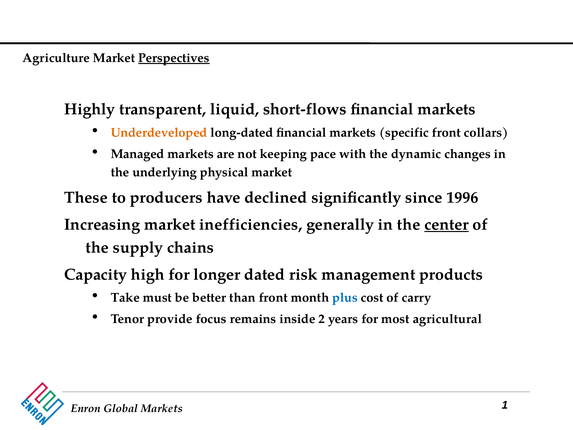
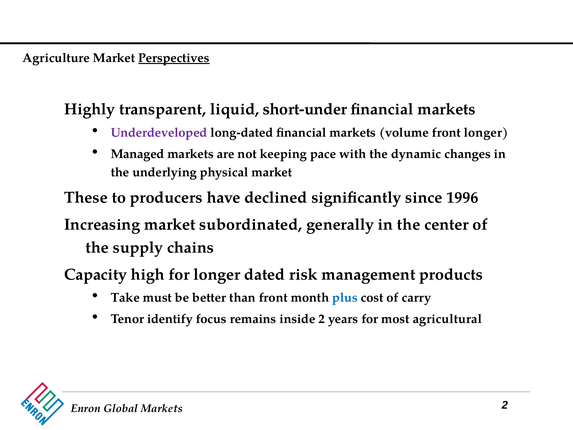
short-flows: short-flows -> short-under
Underdeveloped colour: orange -> purple
specific: specific -> volume
front collars: collars -> longer
inefficiencies: inefficiencies -> subordinated
center underline: present -> none
provide: provide -> identify
Markets 1: 1 -> 2
